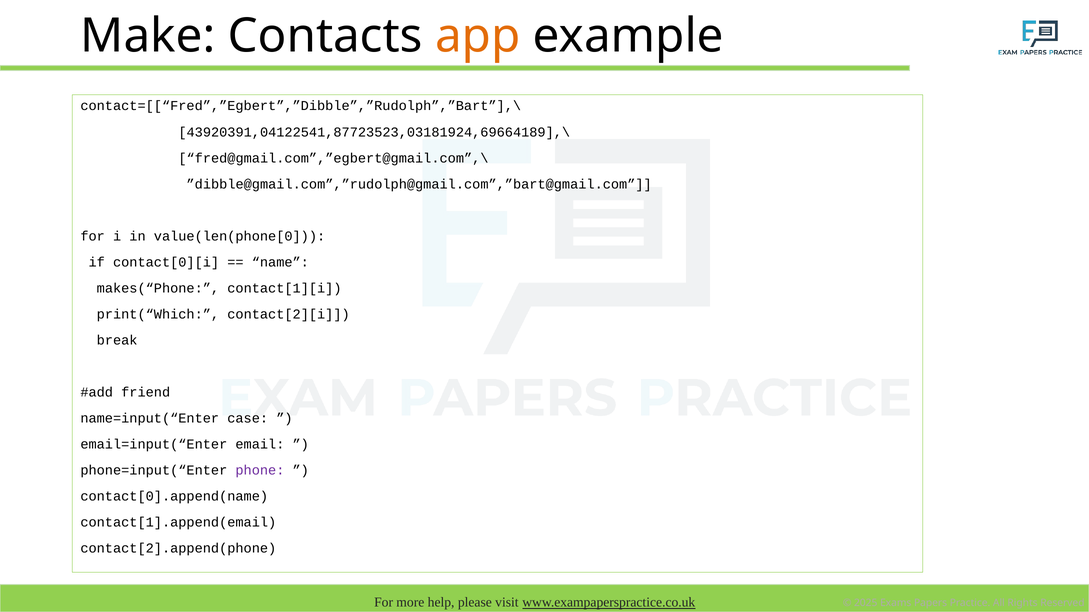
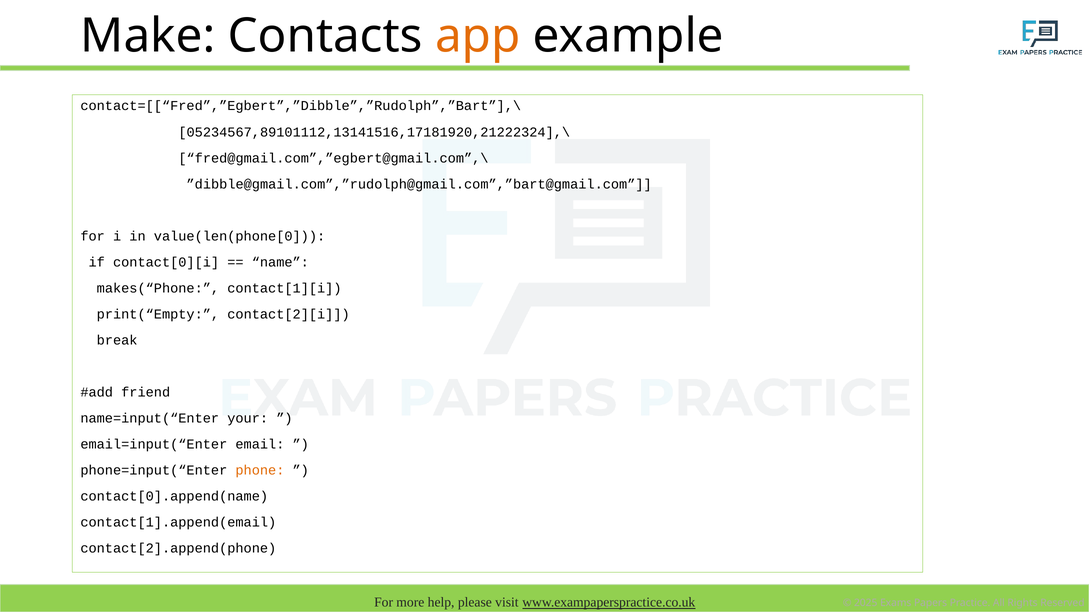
43920391,04122541,87723523,03181924,69664189],\: 43920391,04122541,87723523,03181924,69664189],\ -> 05234567,89101112,13141516,17181920,21222324],\
print(“Which: print(“Which -> print(“Empty
case: case -> your
phone colour: purple -> orange
